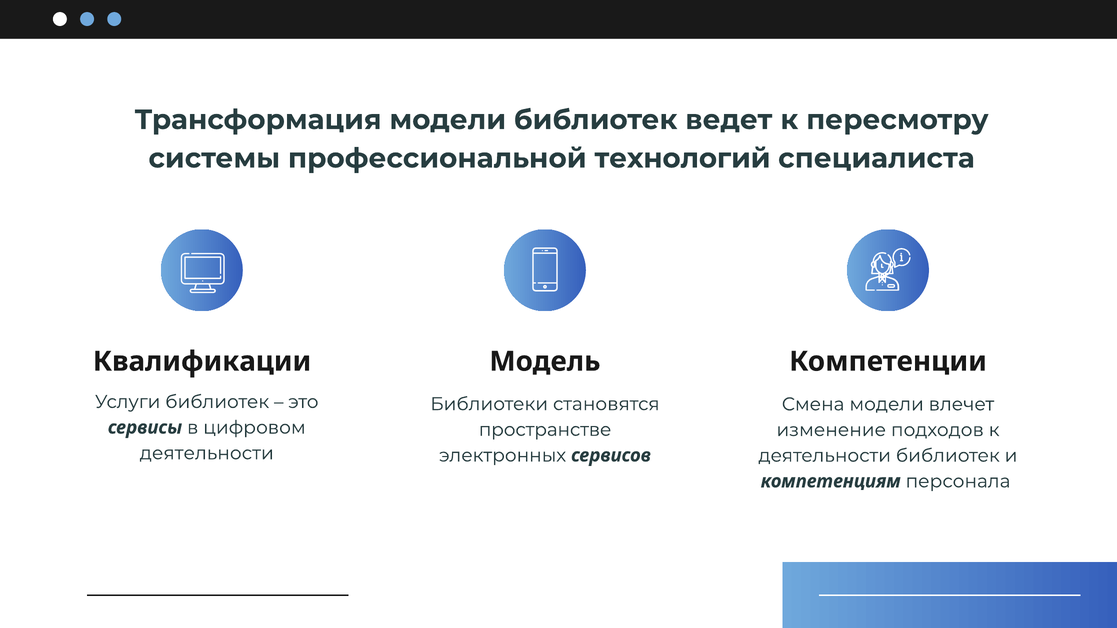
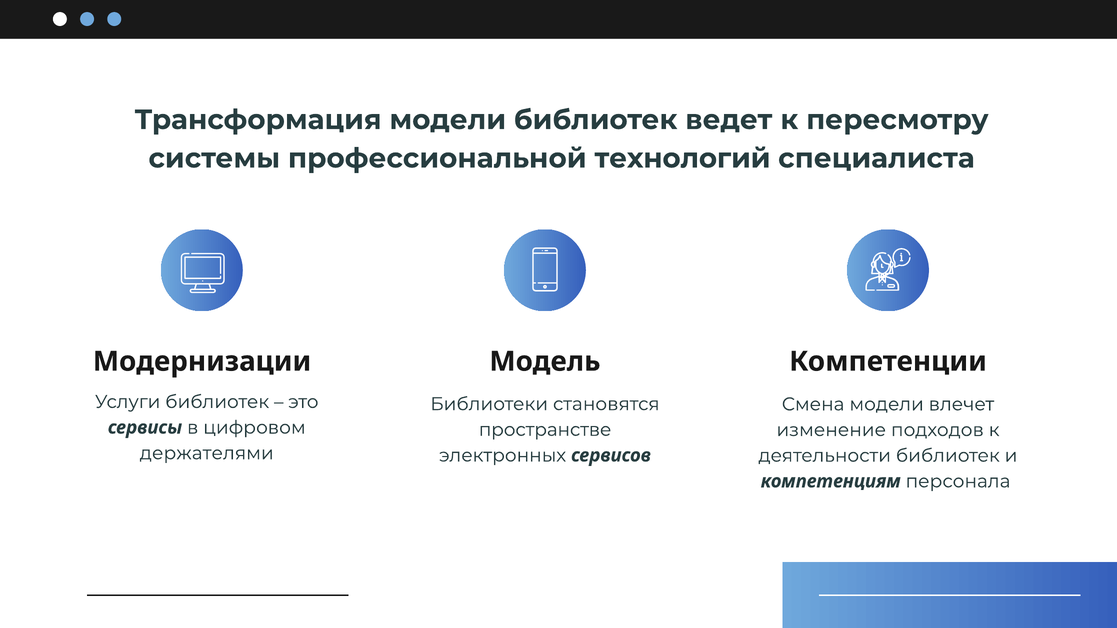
Квалификации: Квалификации -> Модернизации
деятельности at (207, 453): деятельности -> держателями
